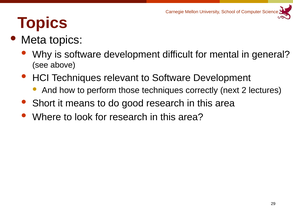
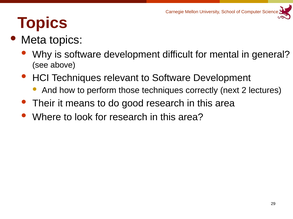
Short: Short -> Their
